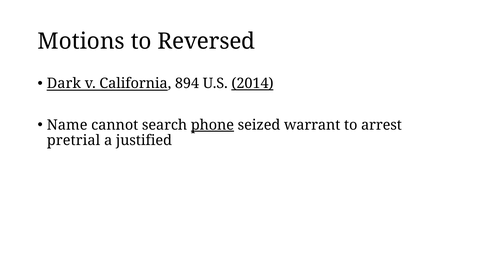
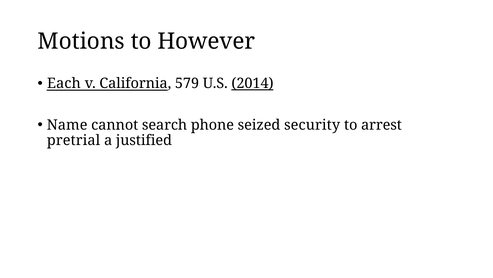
Reversed: Reversed -> However
Dark: Dark -> Each
894: 894 -> 579
phone underline: present -> none
warrant: warrant -> security
